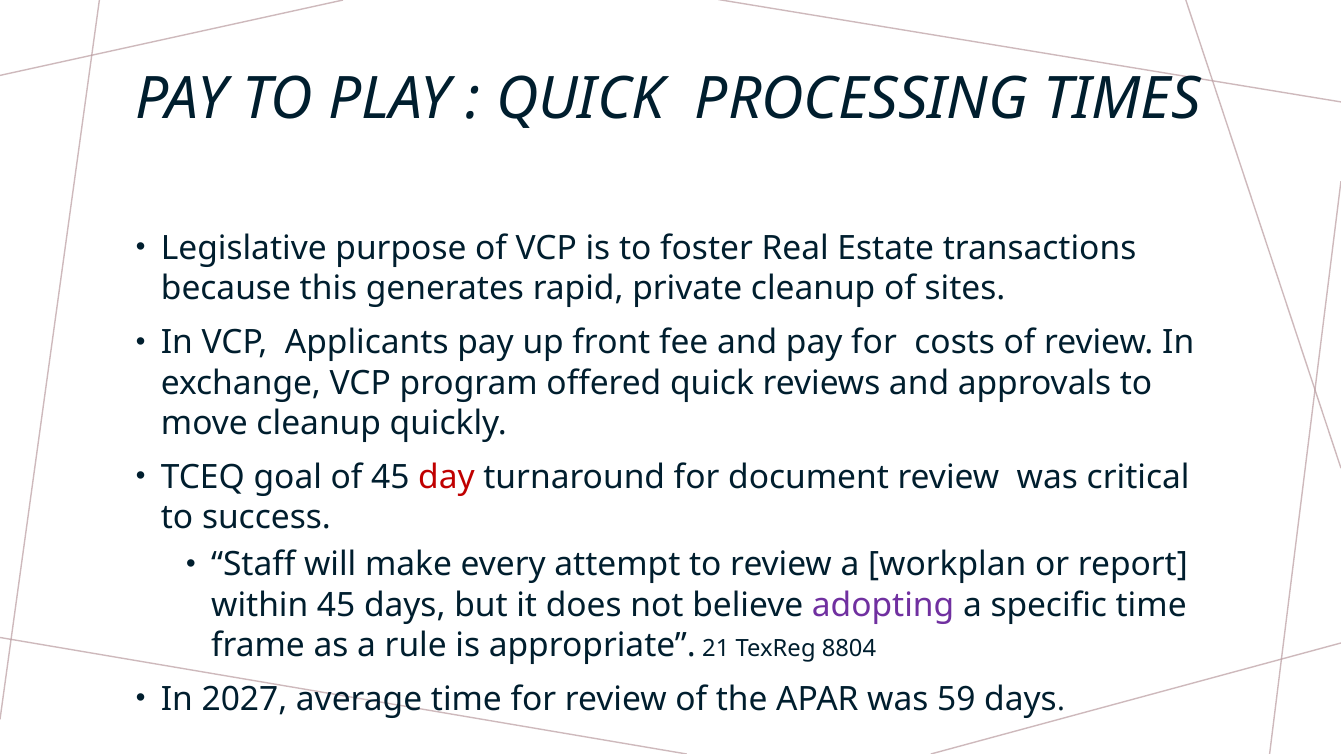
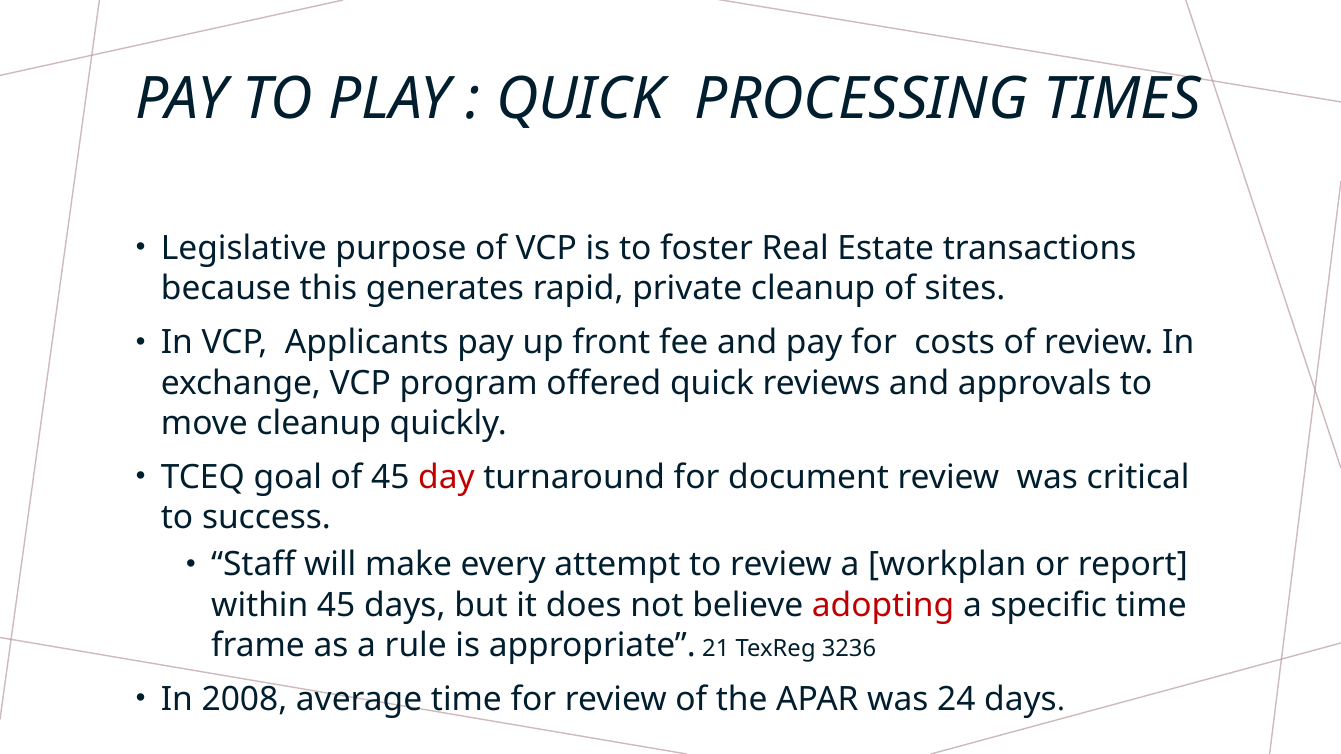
adopting colour: purple -> red
8804: 8804 -> 3236
2027: 2027 -> 2008
59: 59 -> 24
